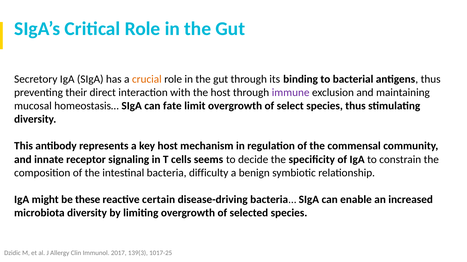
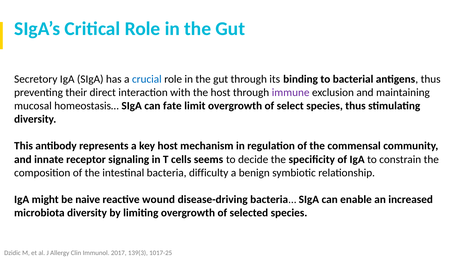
crucial colour: orange -> blue
these: these -> naive
certain: certain -> wound
